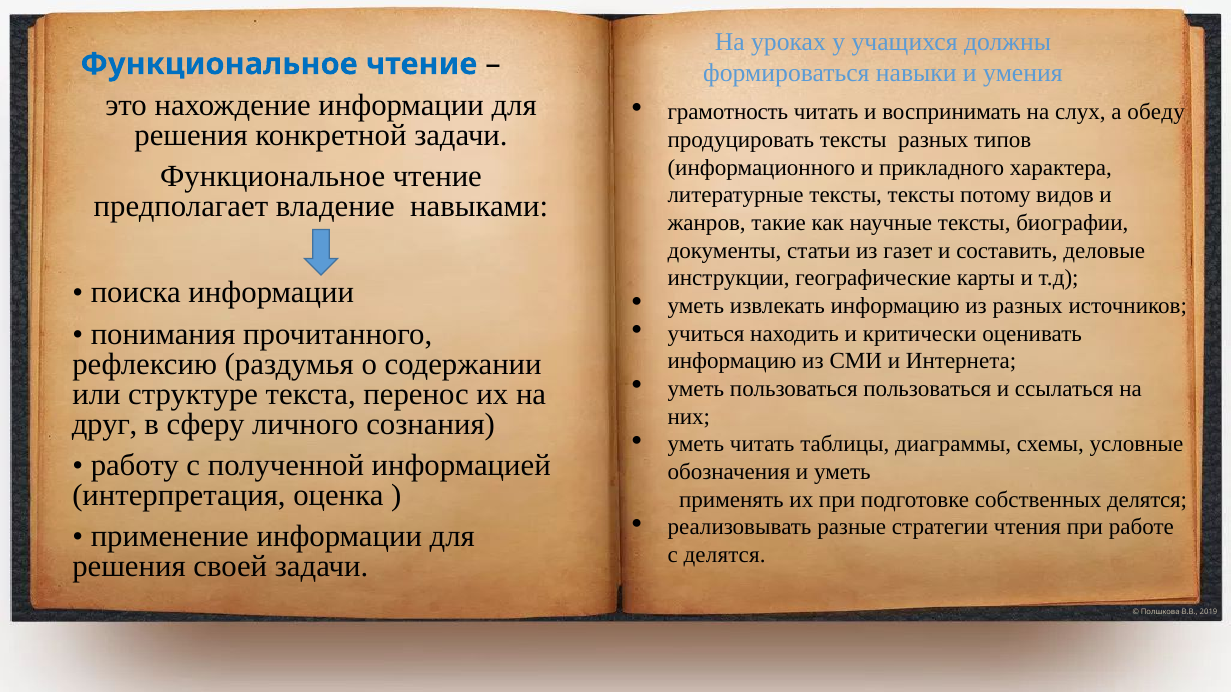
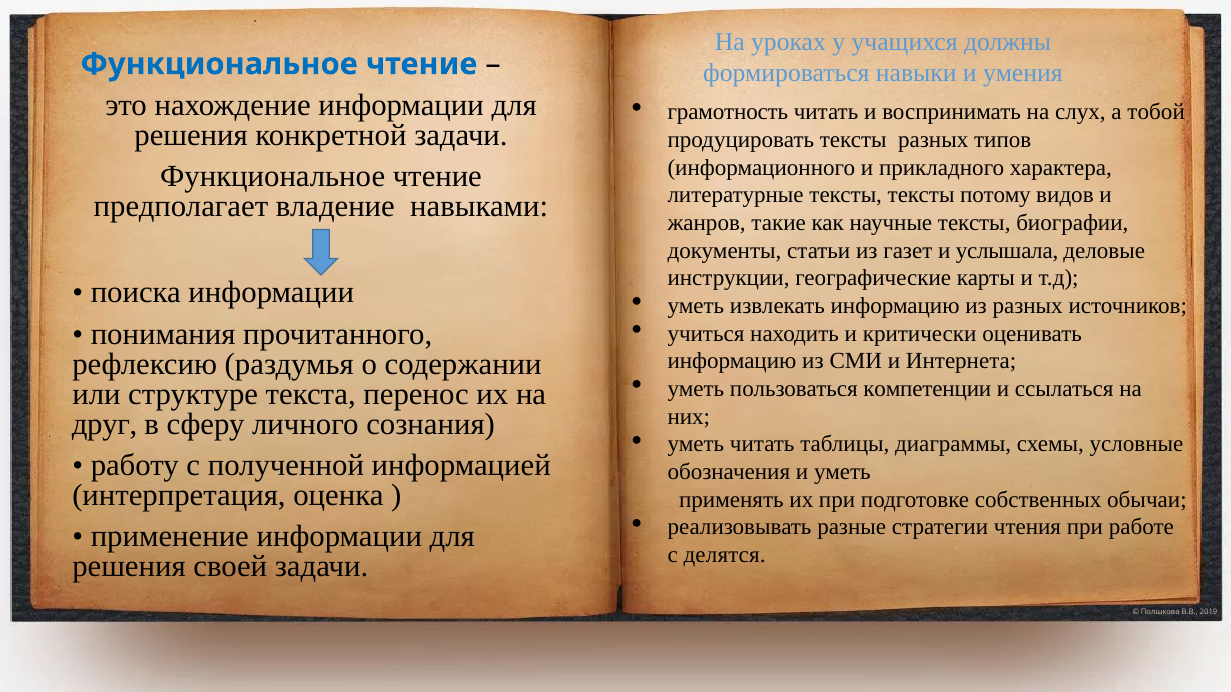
обеду: обеду -> тобой
составить: составить -> услышала
пользоваться пользоваться: пользоваться -> компетенции
собственных делятся: делятся -> обычаи
